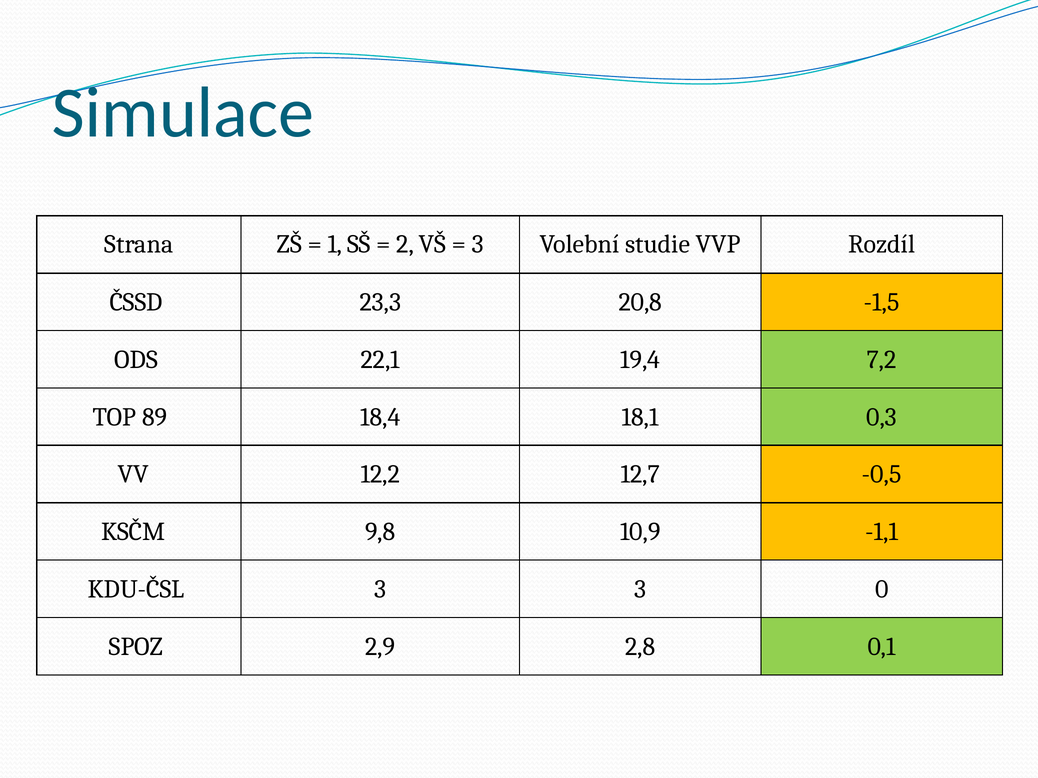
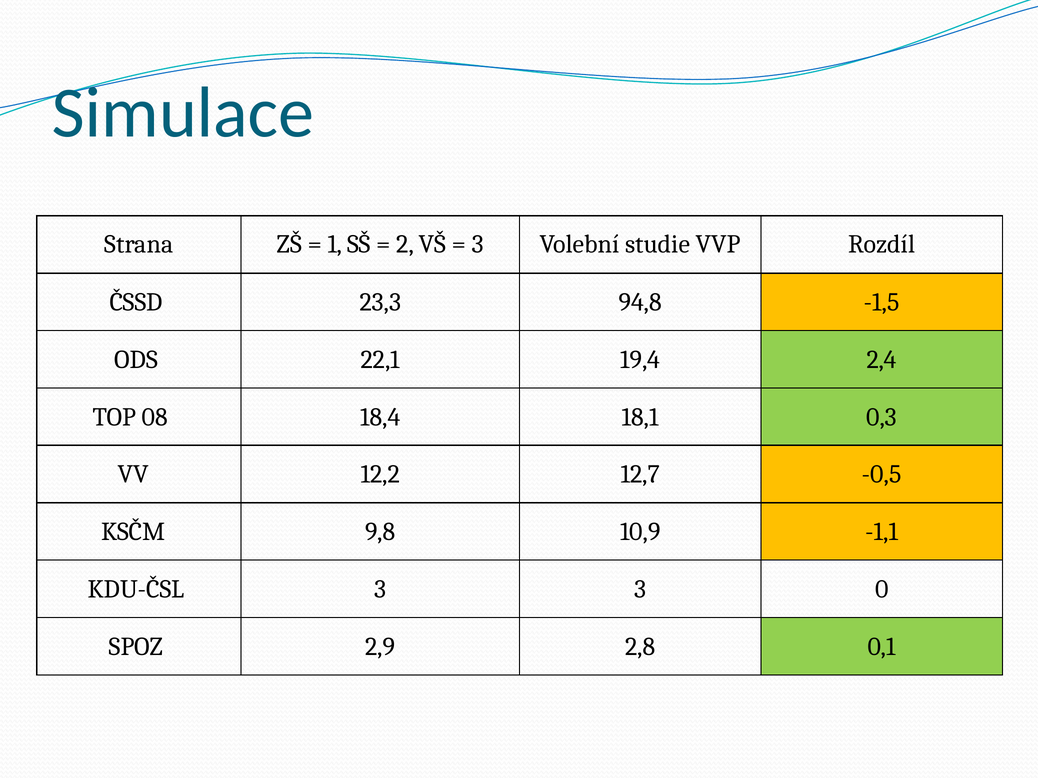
20,8: 20,8 -> 94,8
7,2: 7,2 -> 2,4
89: 89 -> 08
